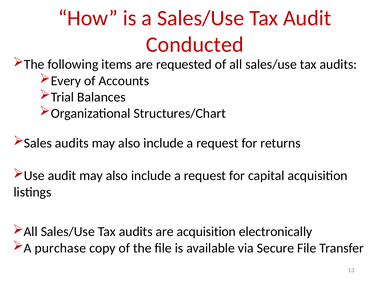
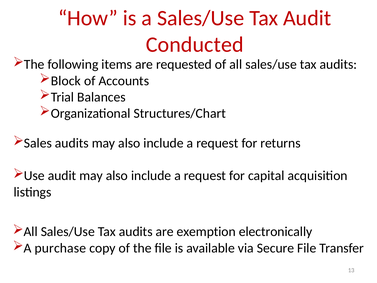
Every: Every -> Block
are acquisition: acquisition -> exemption
